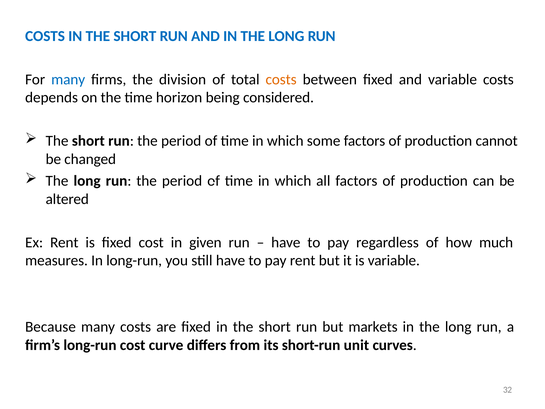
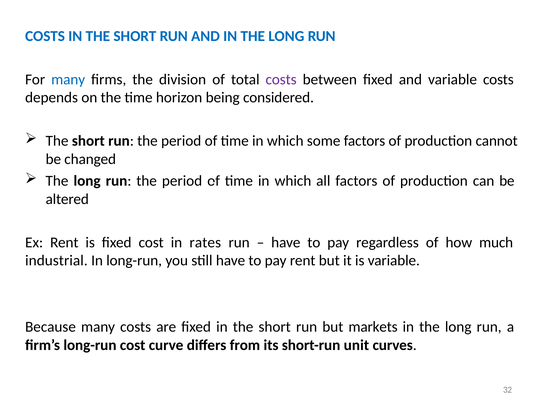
costs at (281, 79) colour: orange -> purple
given: given -> rates
measures: measures -> industrial
